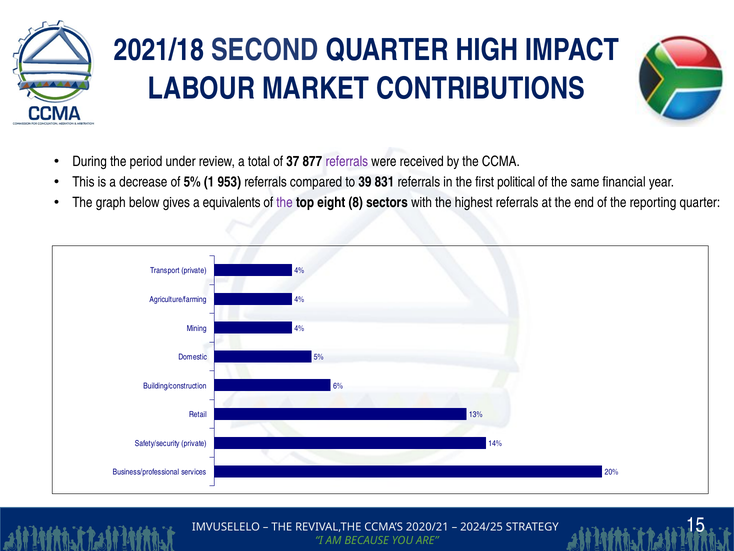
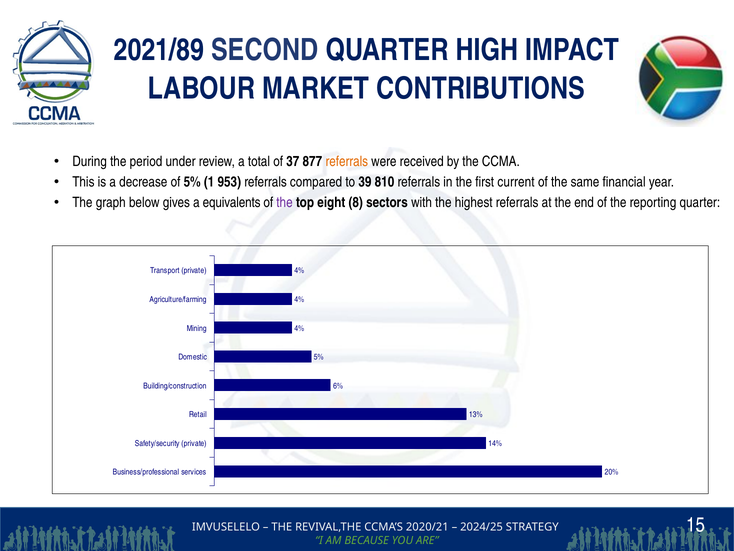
2021/18: 2021/18 -> 2021/89
referrals at (347, 161) colour: purple -> orange
831: 831 -> 810
political: political -> current
